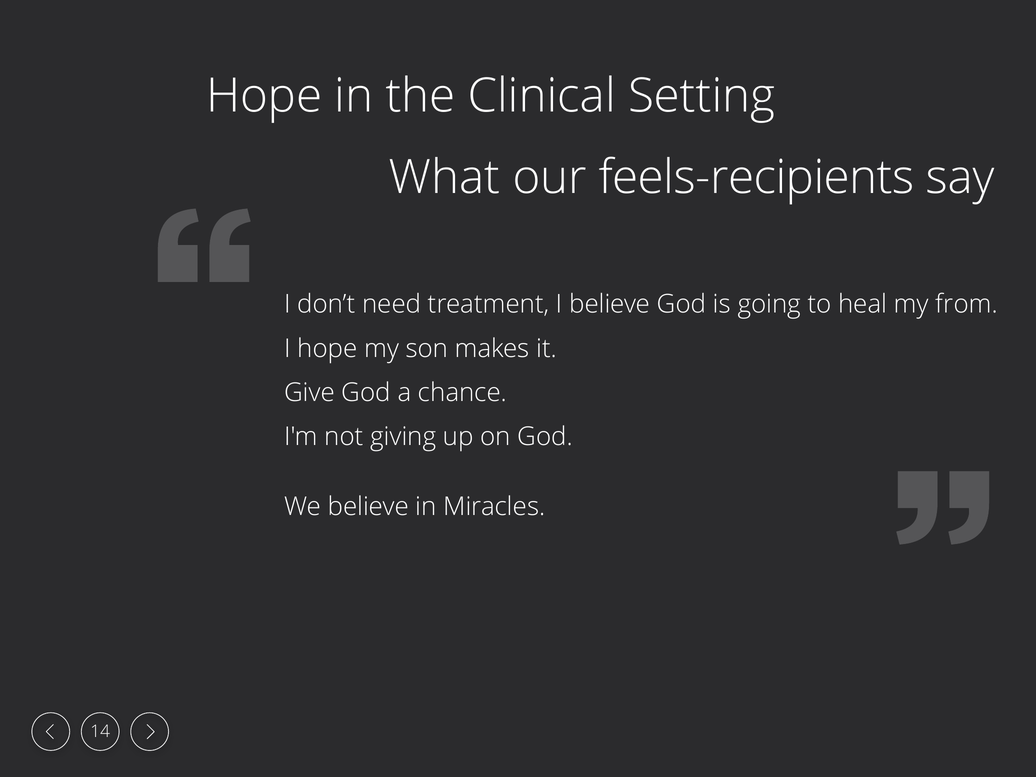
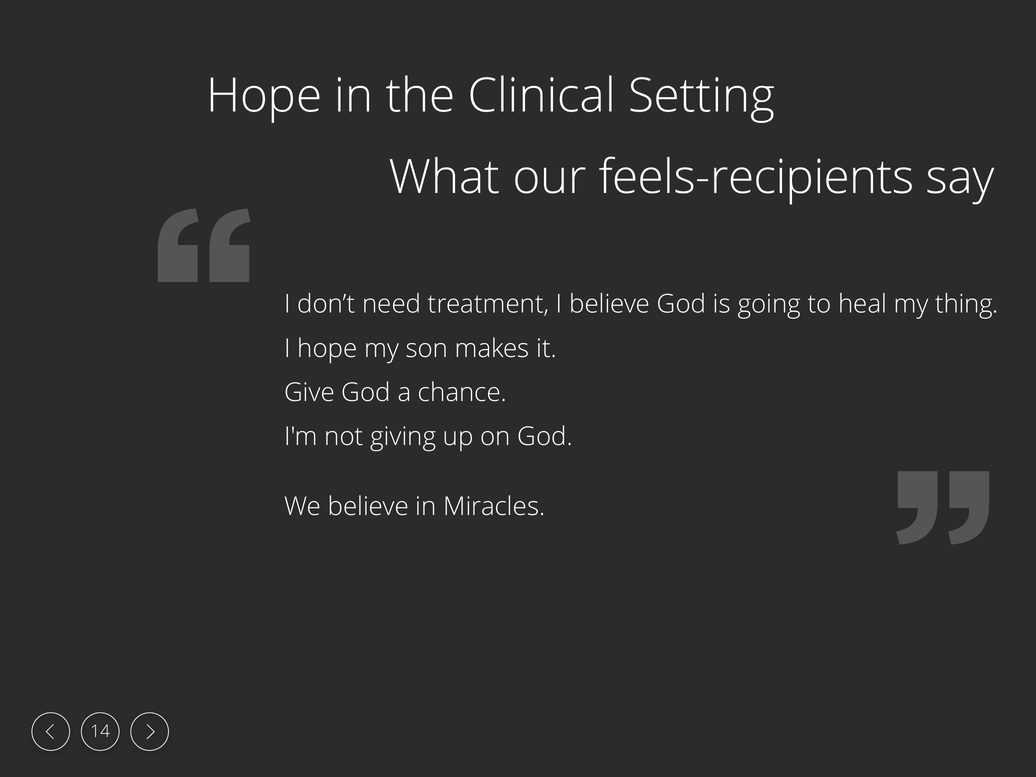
from: from -> thing
